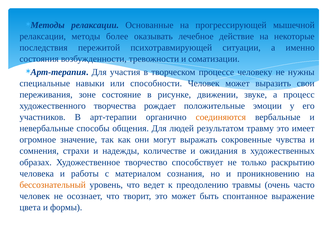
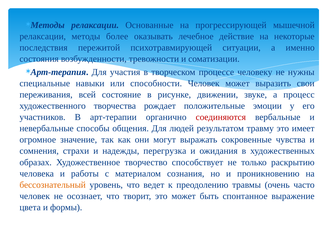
зоне: зоне -> всей
соединяются colour: orange -> red
количестве: количестве -> перегрузка
